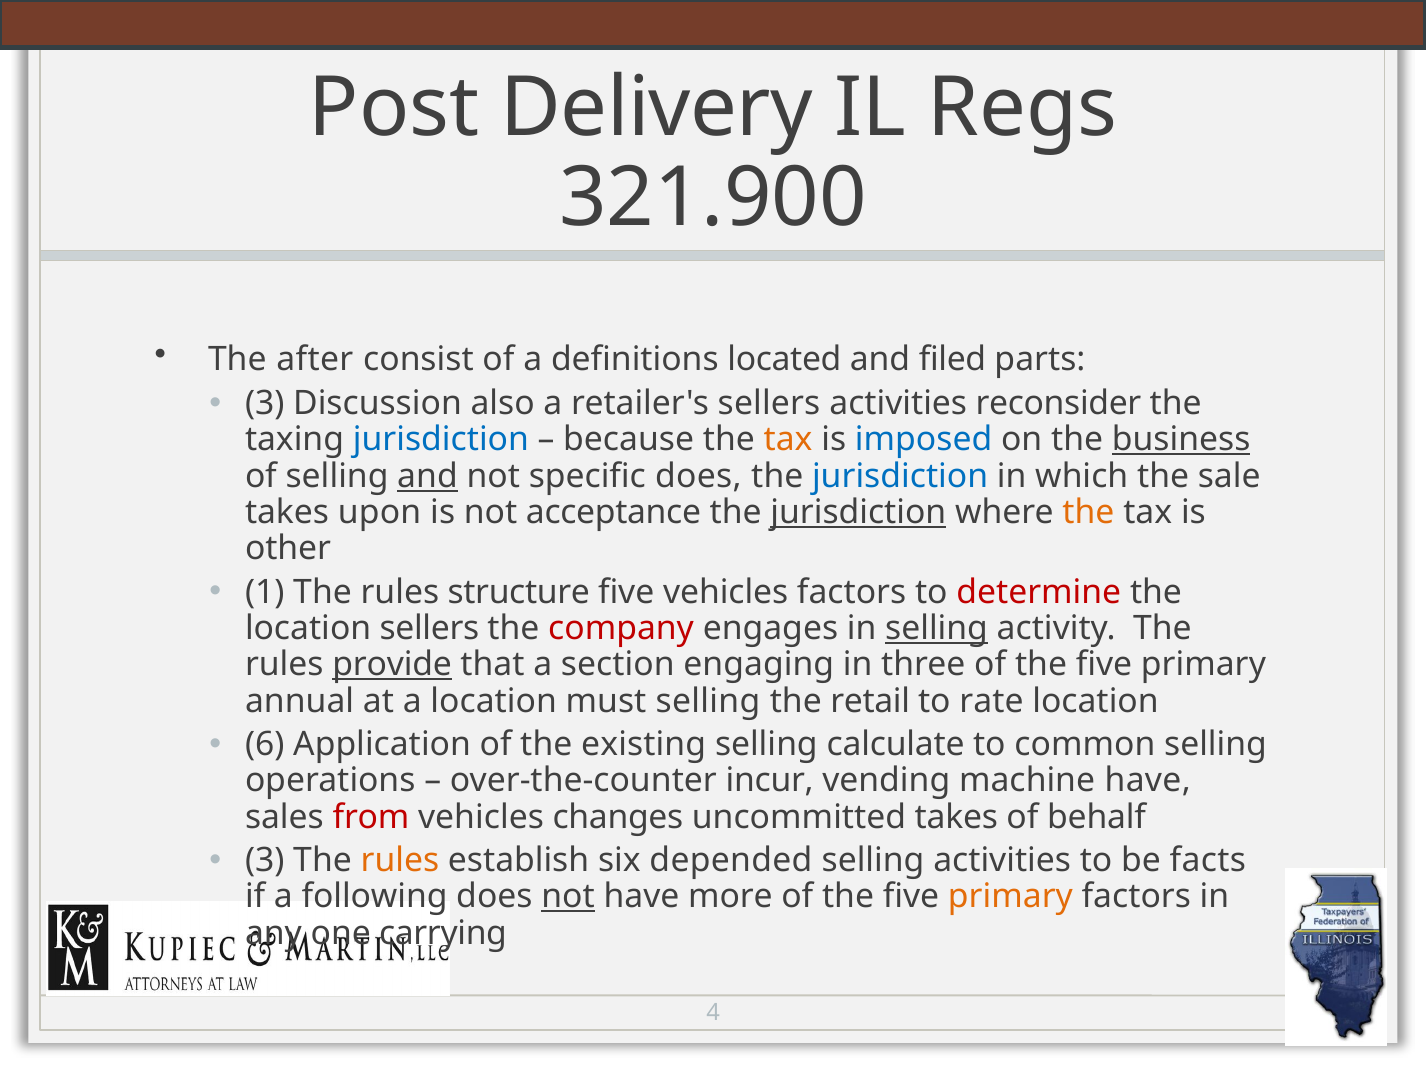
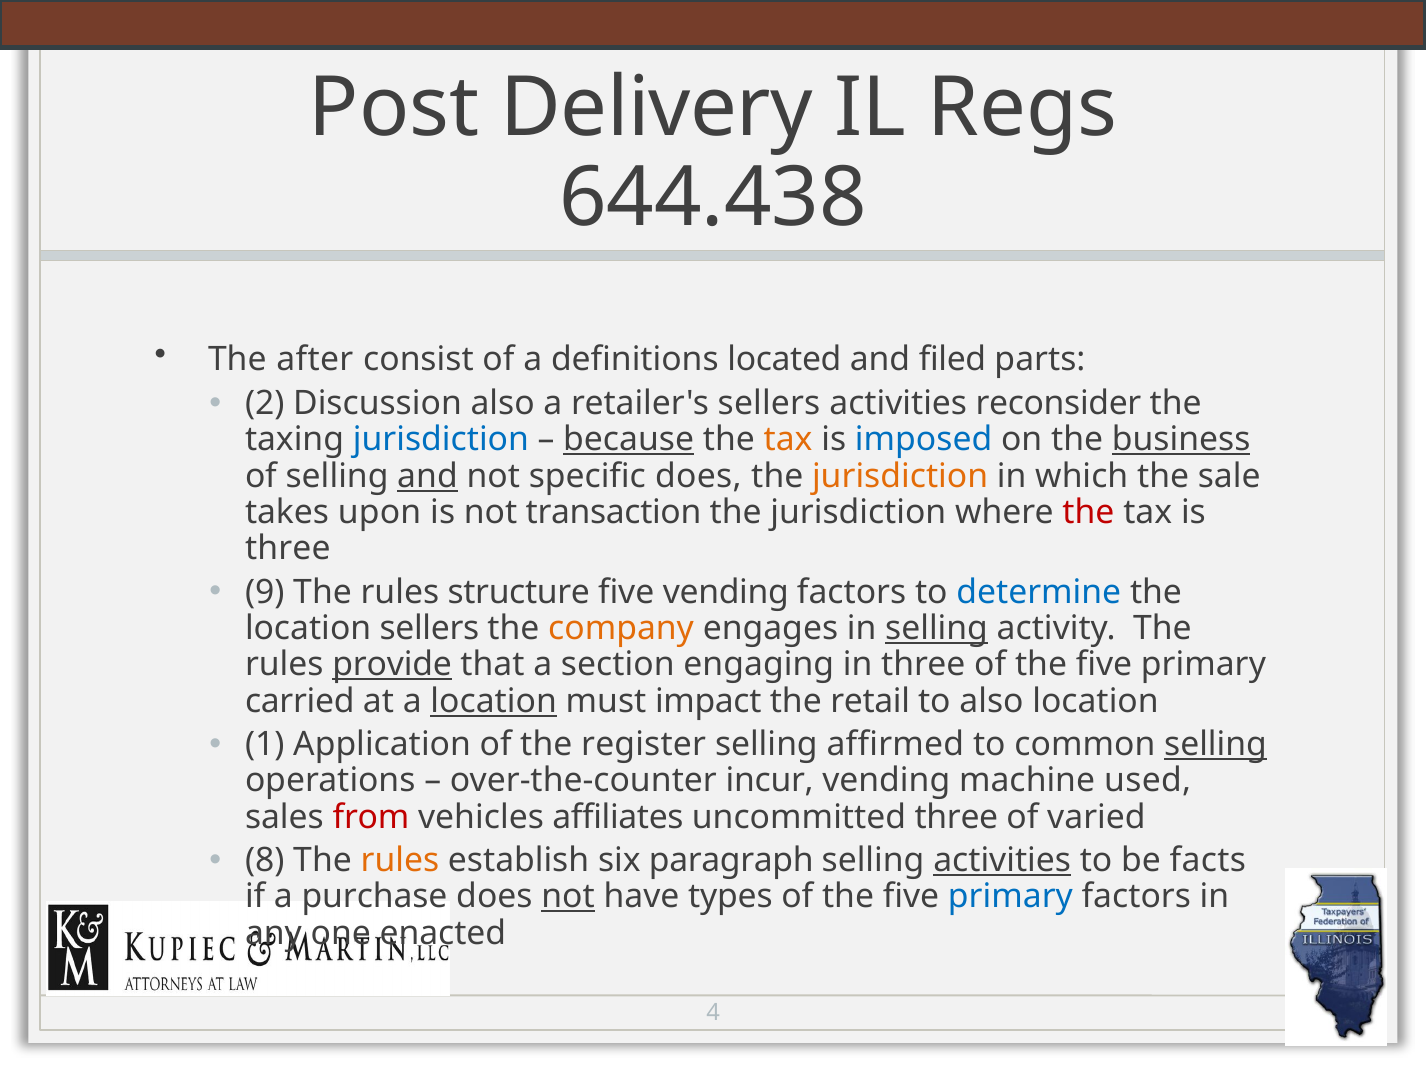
321.900: 321.900 -> 644.438
3 at (265, 403): 3 -> 2
because underline: none -> present
jurisdiction at (900, 476) colour: blue -> orange
acceptance: acceptance -> transaction
jurisdiction at (858, 512) underline: present -> none
the at (1088, 512) colour: orange -> red
other at (288, 549): other -> three
1: 1 -> 9
five vehicles: vehicles -> vending
determine colour: red -> blue
company colour: red -> orange
annual: annual -> carried
location at (494, 701) underline: none -> present
must selling: selling -> impact
to rate: rate -> also
6: 6 -> 1
existing: existing -> register
calculate: calculate -> affirmed
selling at (1216, 744) underline: none -> present
machine have: have -> used
changes: changes -> affiliates
uncommitted takes: takes -> three
behalf: behalf -> varied
3 at (265, 860): 3 -> 8
depended: depended -> paragraph
activities at (1002, 860) underline: none -> present
following: following -> purchase
more: more -> types
primary at (1010, 896) colour: orange -> blue
carrying: carrying -> enacted
